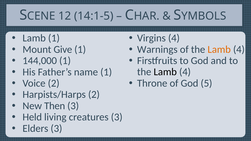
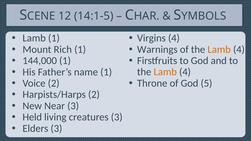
Give: Give -> Rich
Lamb at (165, 72) colour: black -> orange
Then: Then -> Near
